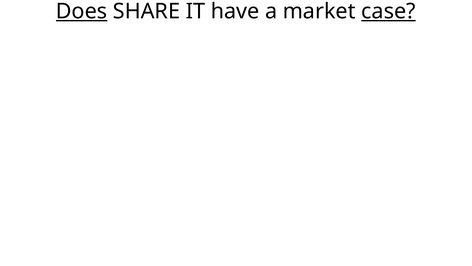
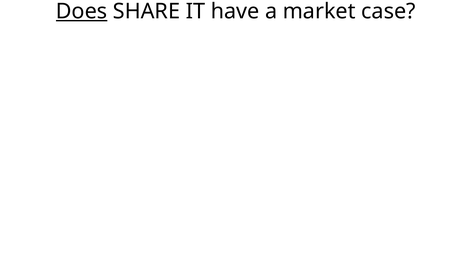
case underline: present -> none
